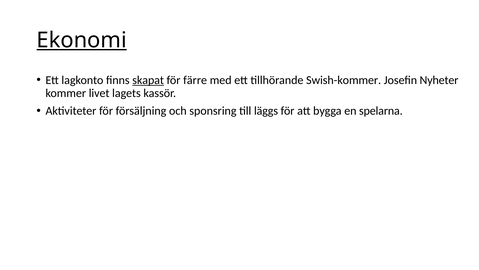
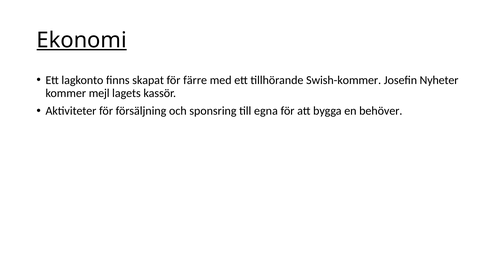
skapat underline: present -> none
livet: livet -> mejl
läggs: läggs -> egna
spelarna: spelarna -> behöver
